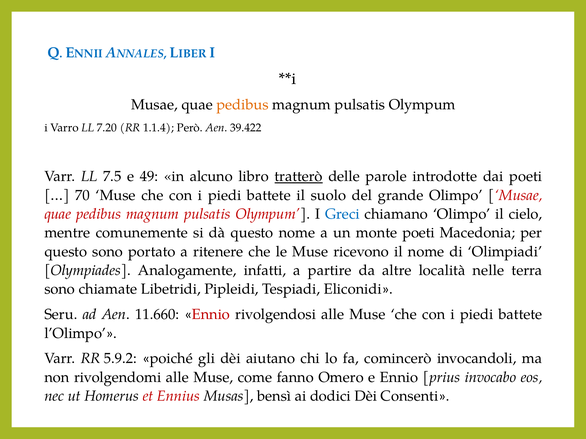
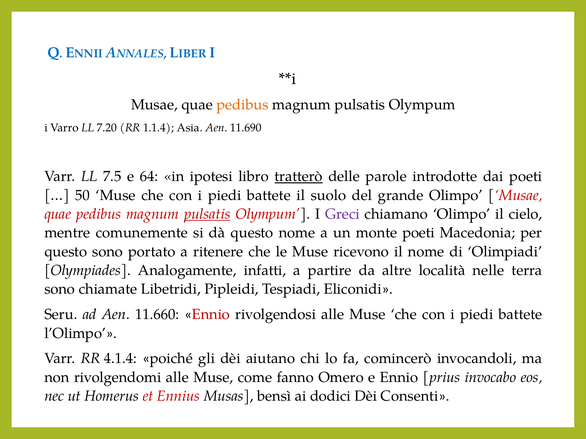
Però: Però -> Asia
39.422: 39.422 -> 11.690
49: 49 -> 64
alcuno: alcuno -> ipotesi
70: 70 -> 50
pulsatis at (207, 214) underline: none -> present
Greci colour: blue -> purple
5.9.2: 5.9.2 -> 4.1.4
